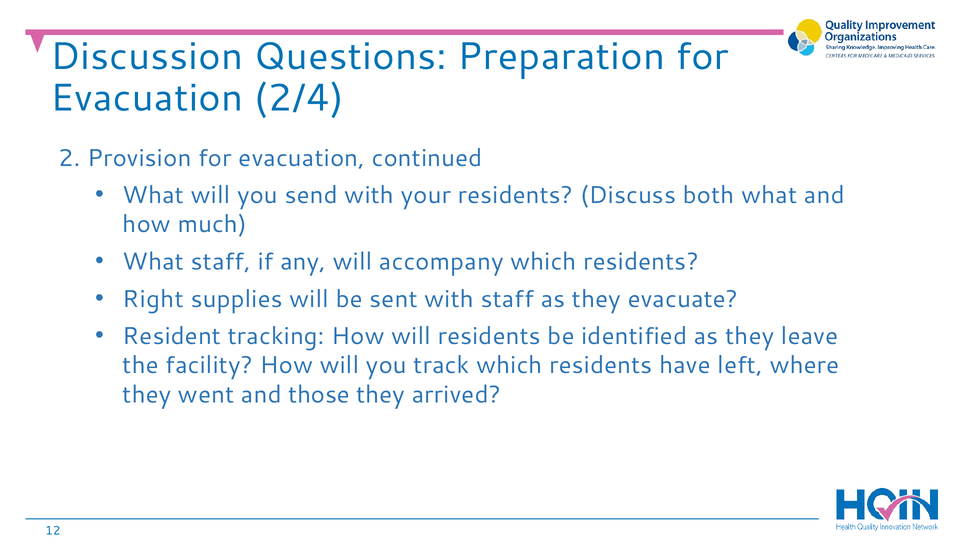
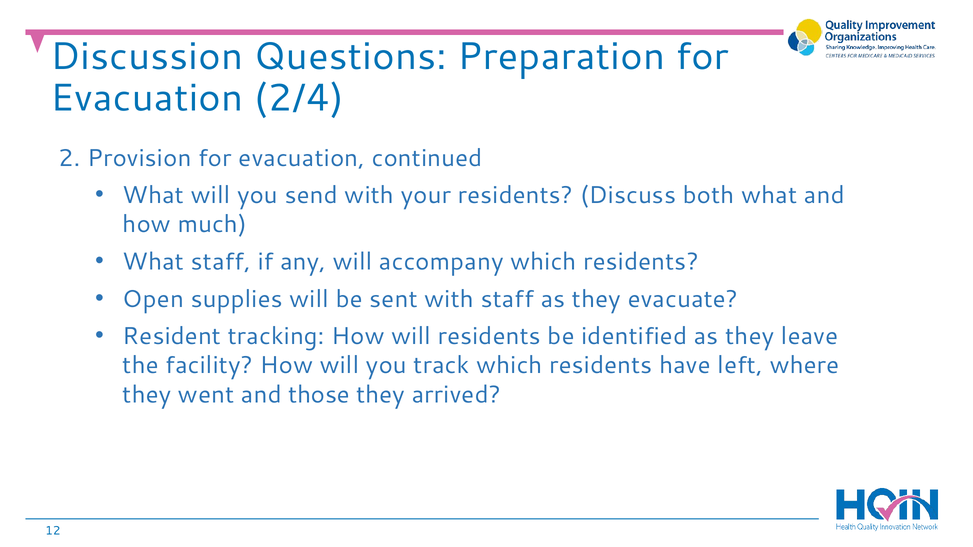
Right: Right -> Open
